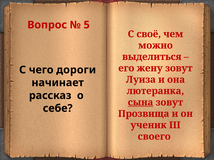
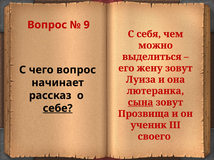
5: 5 -> 9
своё: своё -> себя
чего дороги: дороги -> вопрос
себе underline: none -> present
